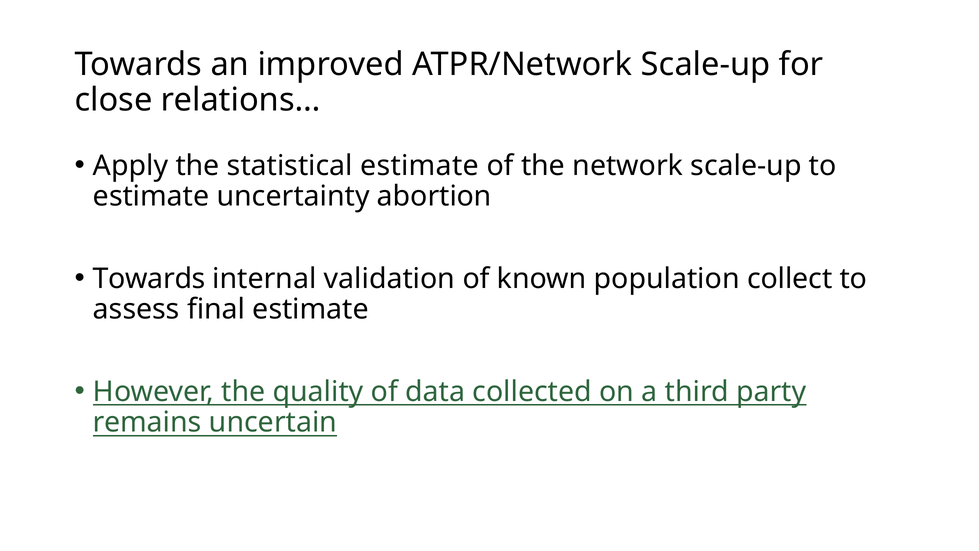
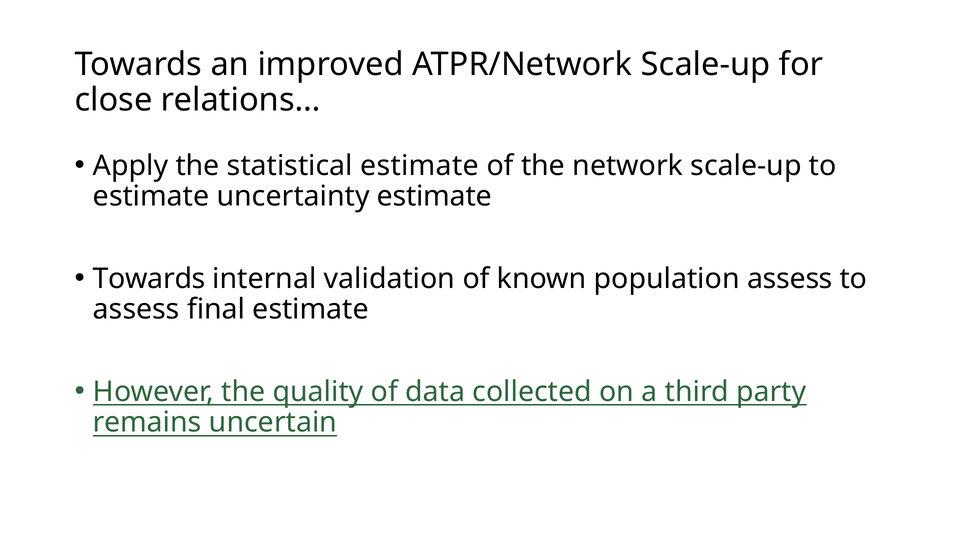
uncertainty abortion: abortion -> estimate
population collect: collect -> assess
